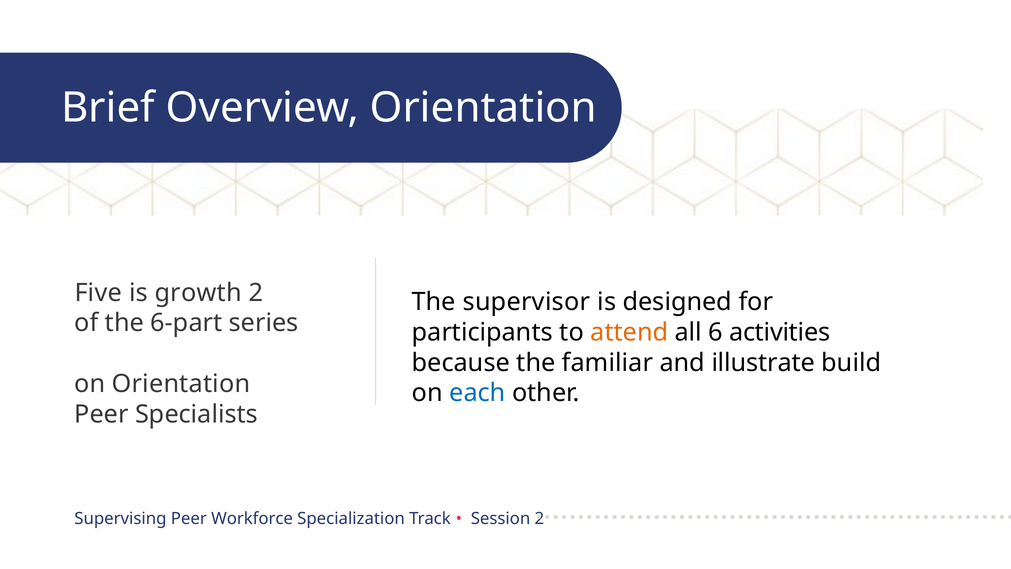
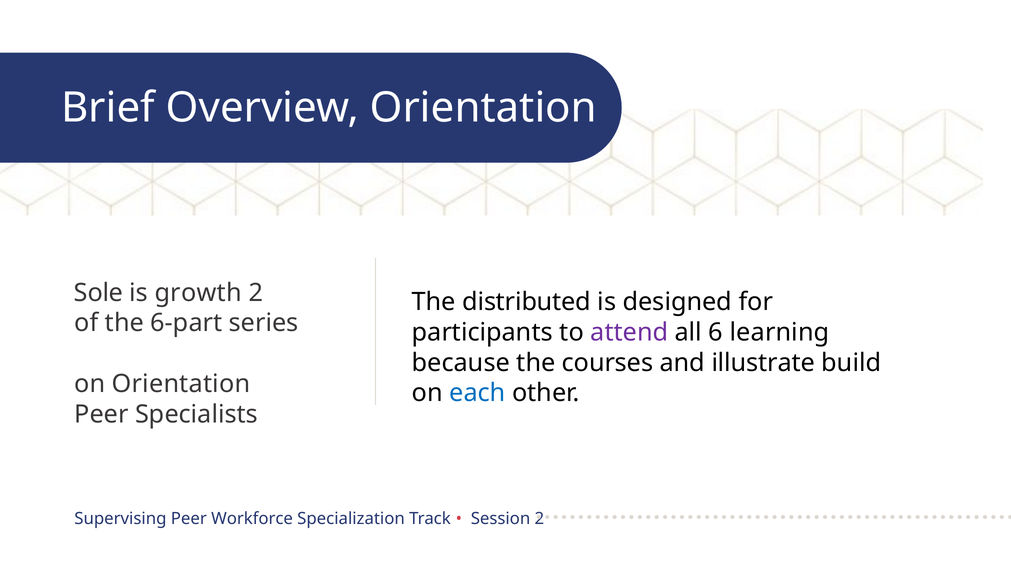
Five: Five -> Sole
supervisor: supervisor -> distributed
attend colour: orange -> purple
activities: activities -> learning
familiar: familiar -> courses
